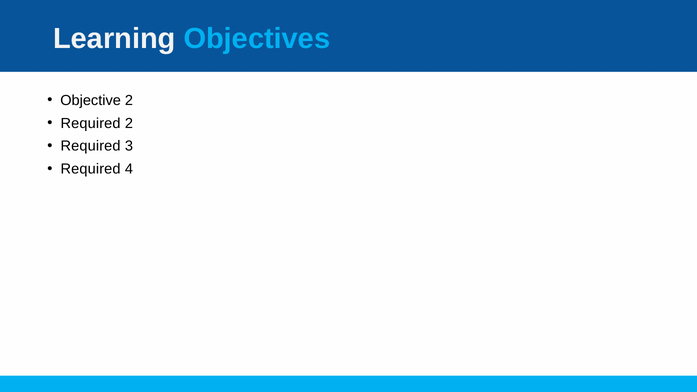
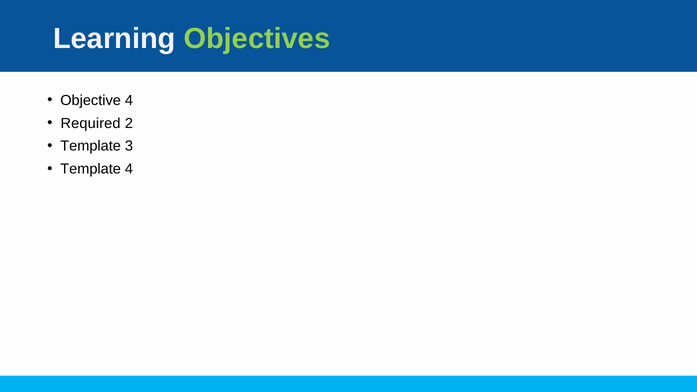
Objectives colour: light blue -> light green
Objective 2: 2 -> 4
Required at (91, 146): Required -> Template
Required at (91, 169): Required -> Template
